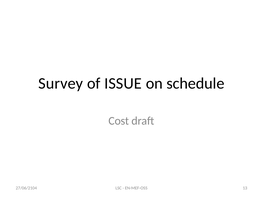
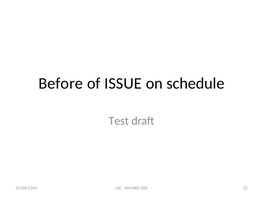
Survey: Survey -> Before
Cost: Cost -> Test
